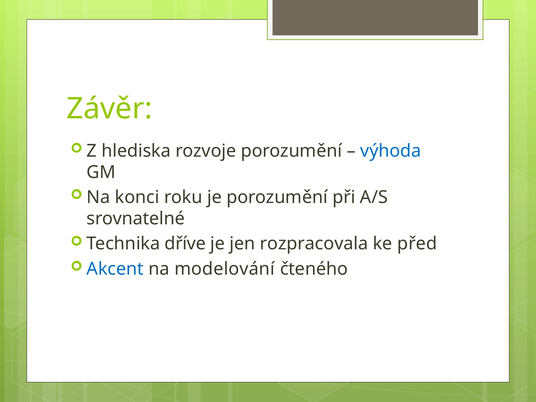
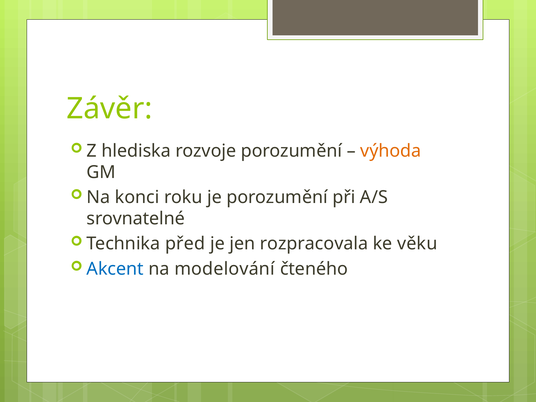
výhoda colour: blue -> orange
dříve: dříve -> před
před: před -> věku
